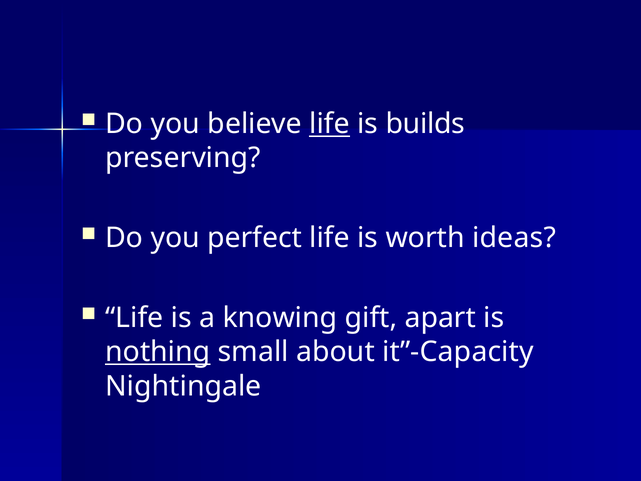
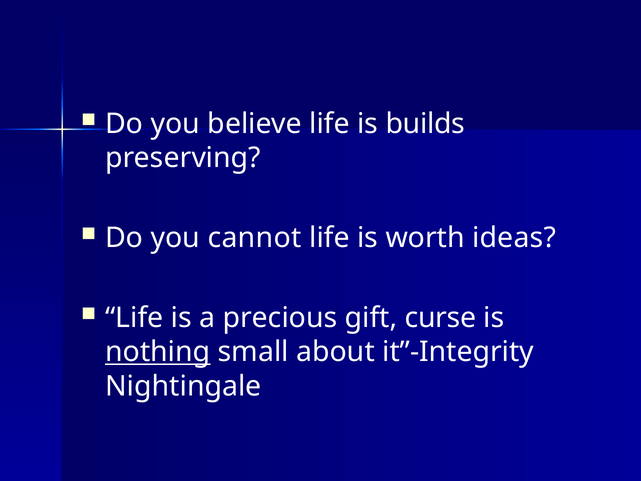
life at (330, 124) underline: present -> none
perfect: perfect -> cannot
knowing: knowing -> precious
apart: apart -> curse
it”-Capacity: it”-Capacity -> it”-Integrity
